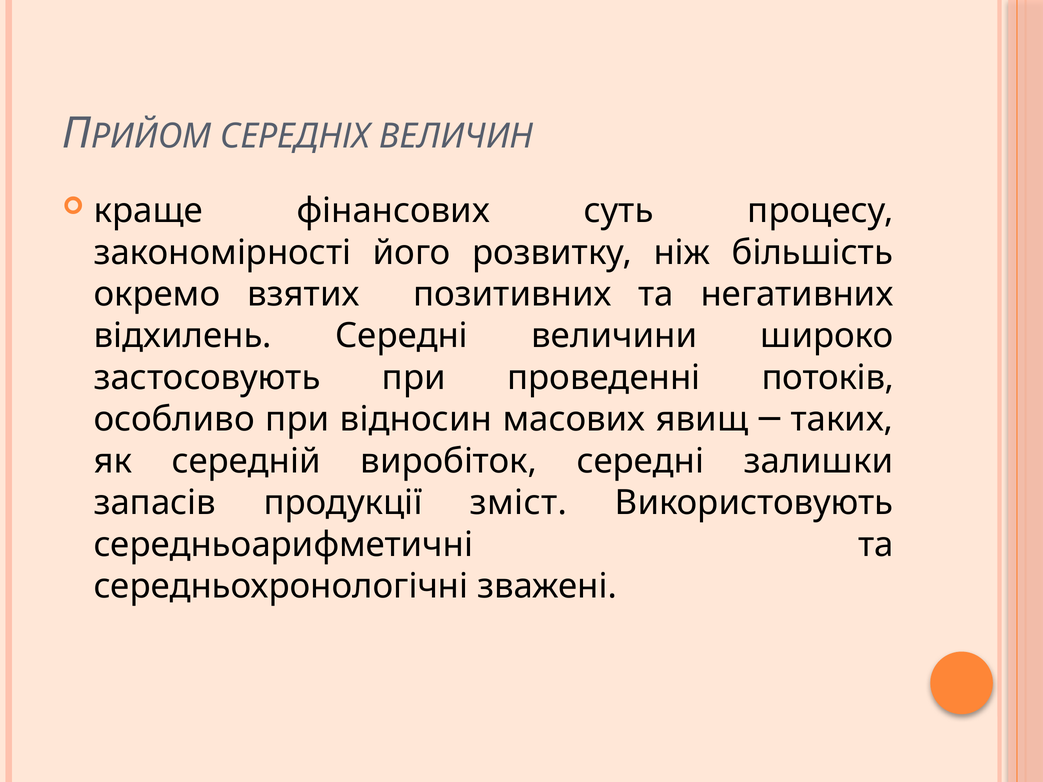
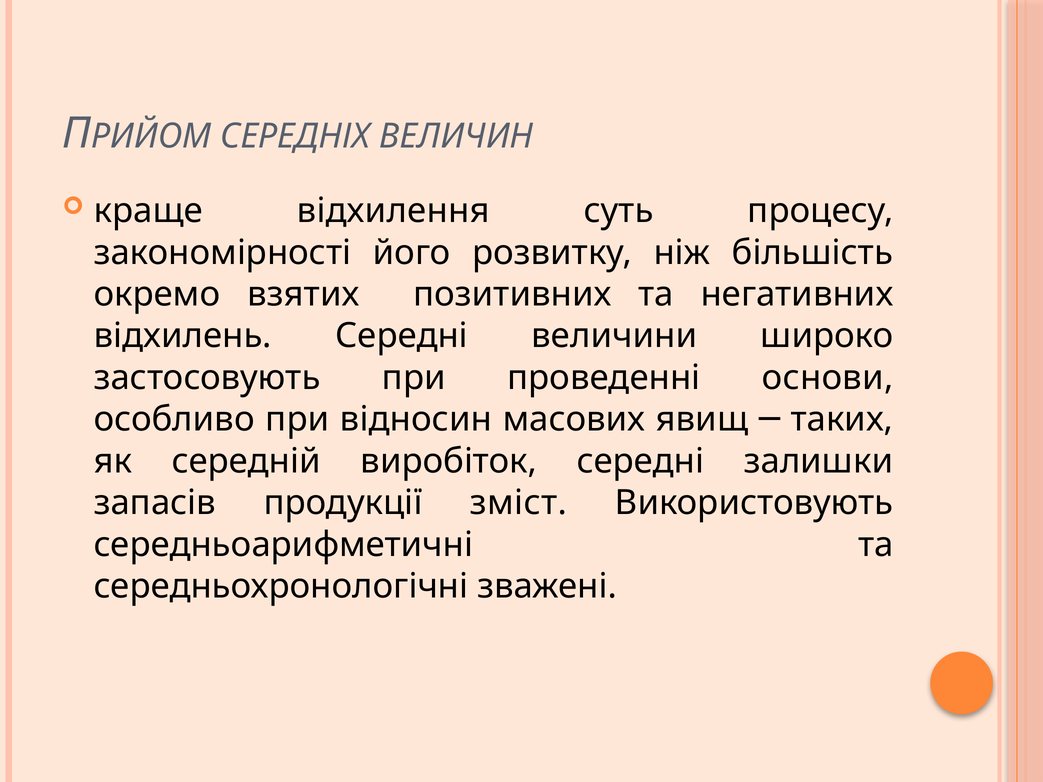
фінансових: фінансових -> відхилення
потоків: потоків -> основи
